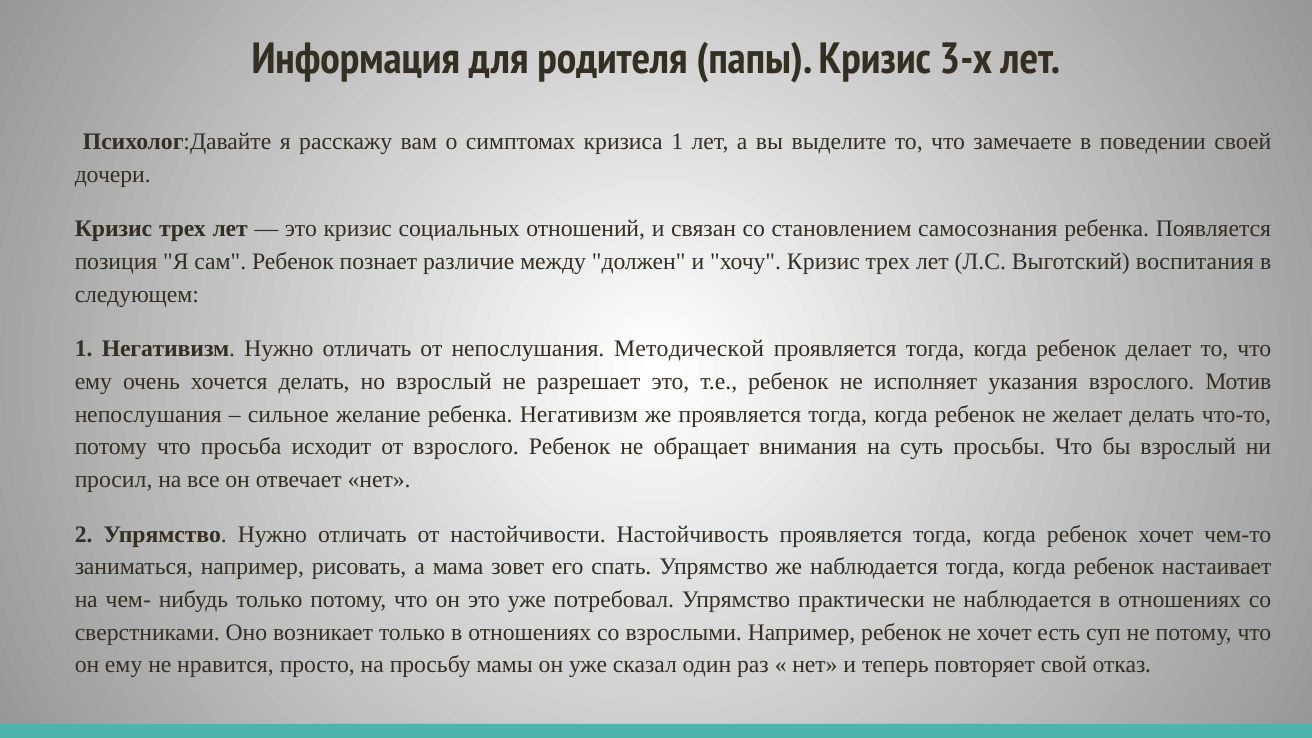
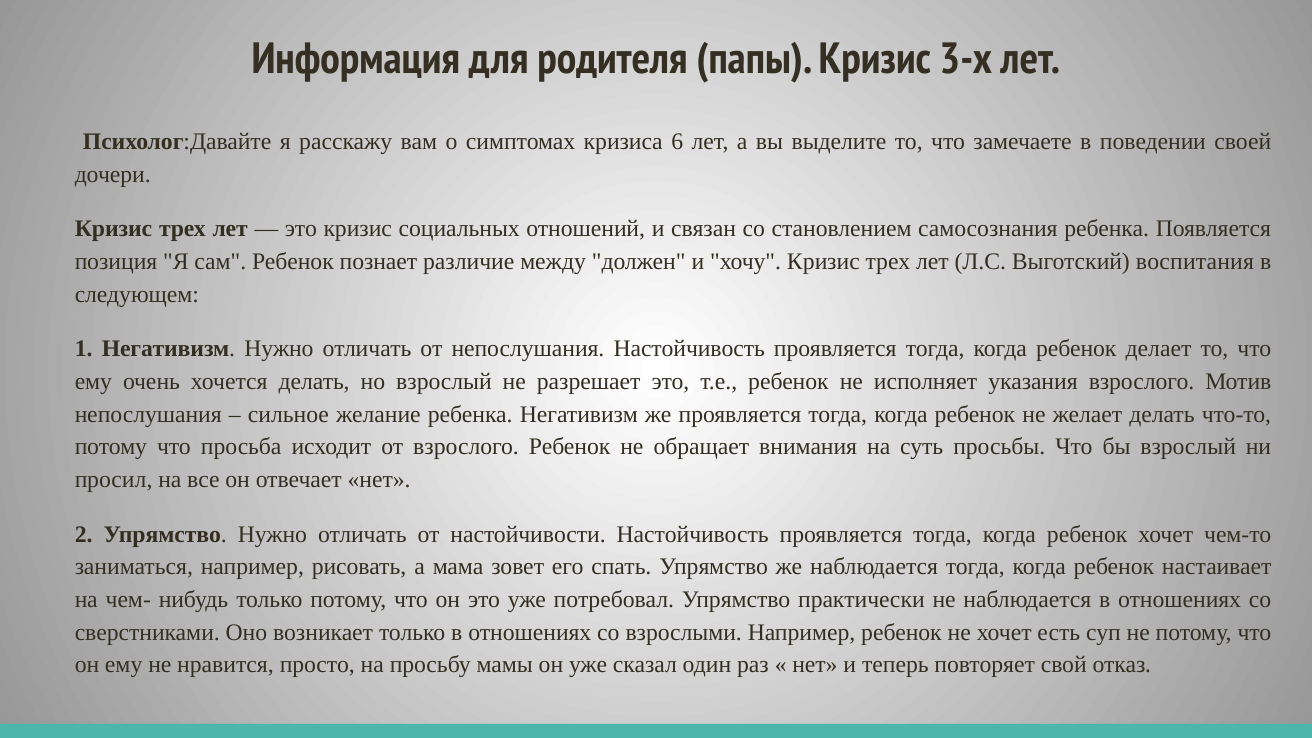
кризиса 1: 1 -> 6
непослушания Методической: Методической -> Настойчивость
